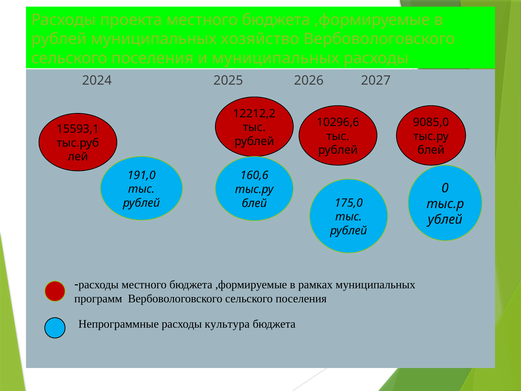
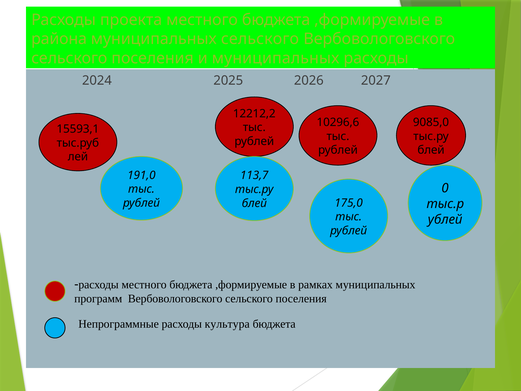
рублей at (59, 39): рублей -> района
муниципальных хозяйство: хозяйство -> сельского
160,6: 160,6 -> 113,7
